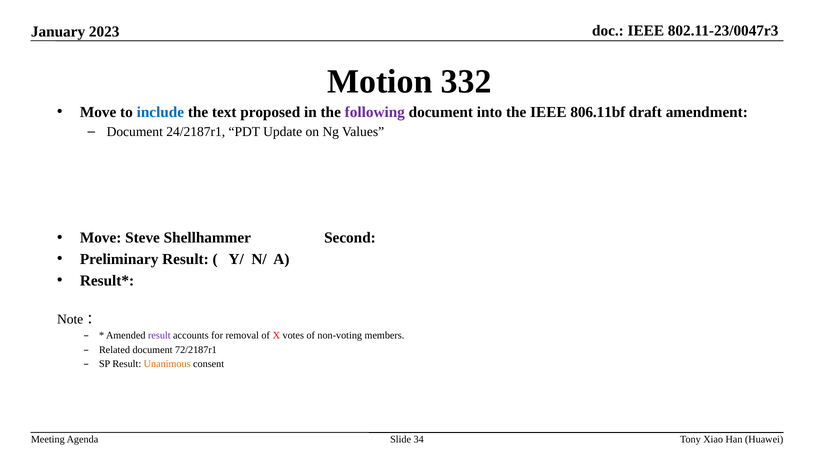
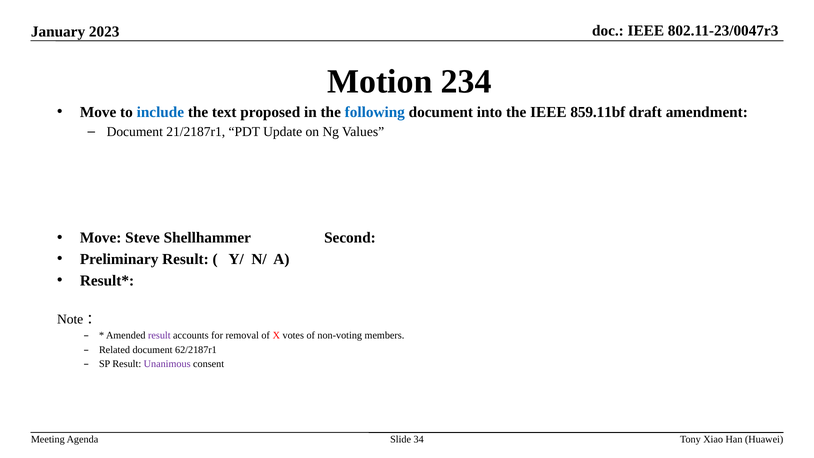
332: 332 -> 234
following colour: purple -> blue
806.11bf: 806.11bf -> 859.11bf
24/2187r1: 24/2187r1 -> 21/2187r1
72/2187r1: 72/2187r1 -> 62/2187r1
Unanimous colour: orange -> purple
